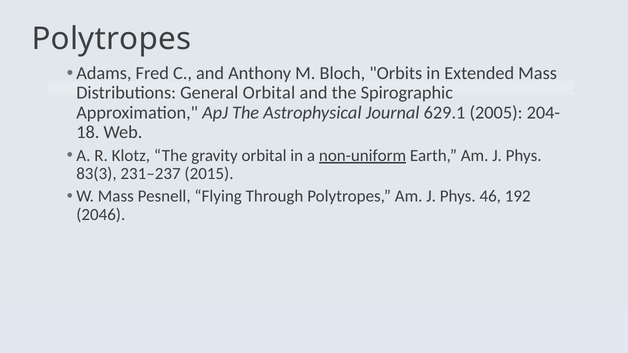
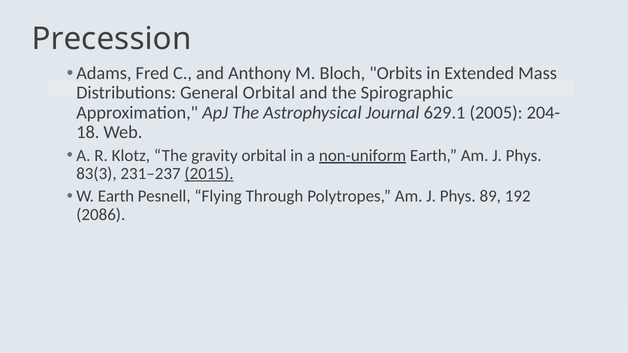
Polytropes at (111, 39): Polytropes -> Precession
2015 underline: none -> present
W Mass: Mass -> Earth
46: 46 -> 89
2046: 2046 -> 2086
